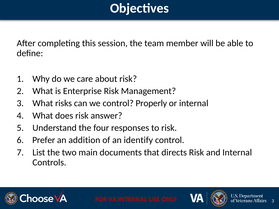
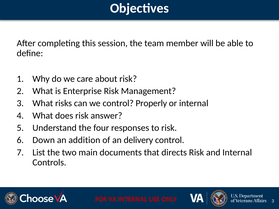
Prefer: Prefer -> Down
identify: identify -> delivery
